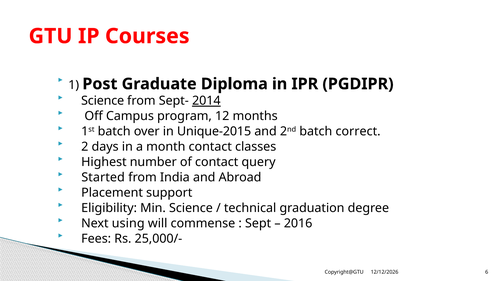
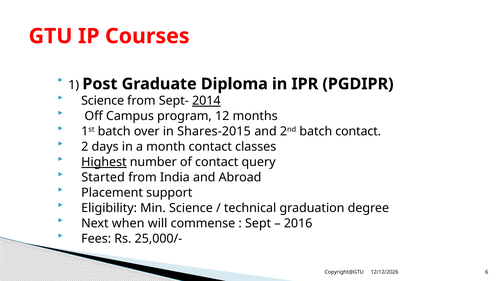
Unique-2015: Unique-2015 -> Shares-2015
batch correct: correct -> contact
Highest underline: none -> present
using: using -> when
